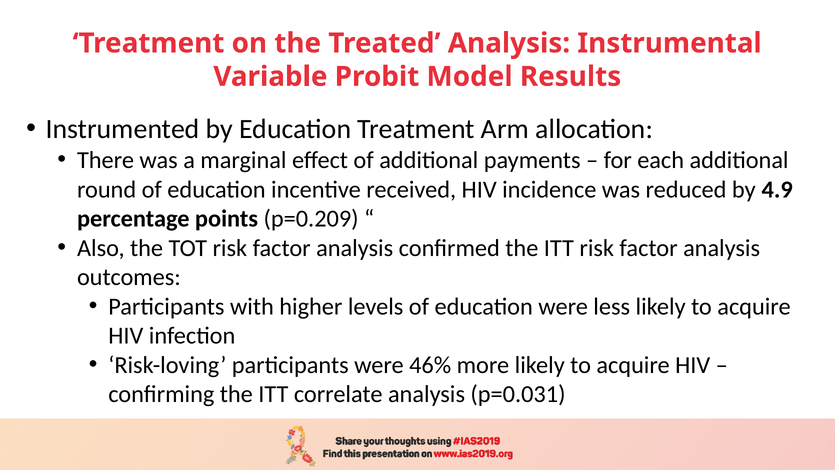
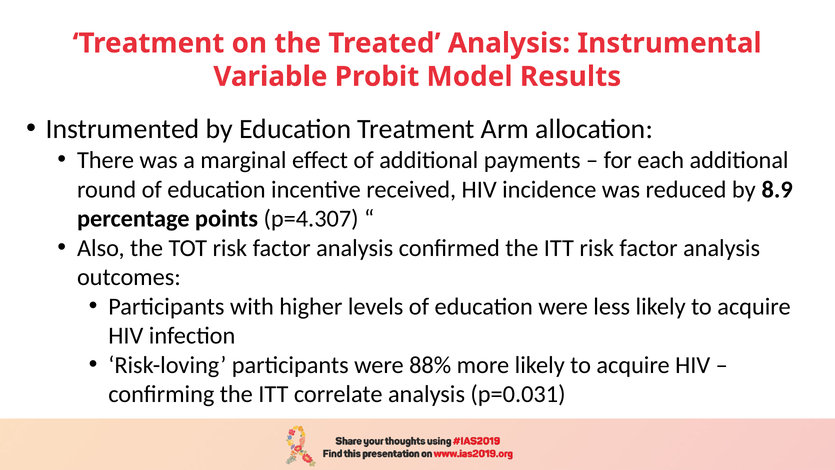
4.9: 4.9 -> 8.9
p=0.209: p=0.209 -> p=4.307
46%: 46% -> 88%
